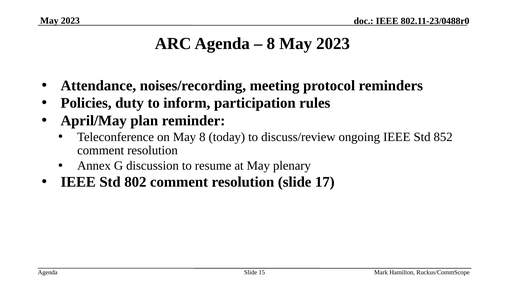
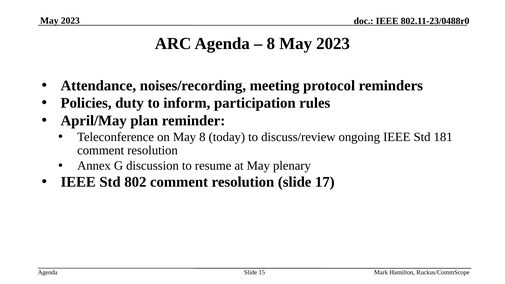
852: 852 -> 181
